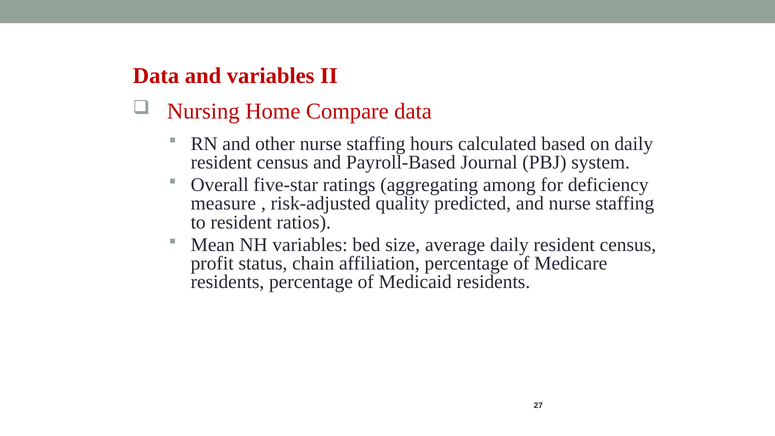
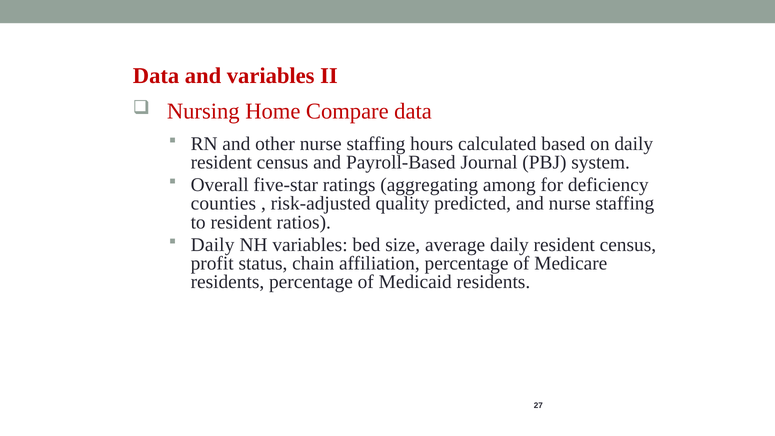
measure: measure -> counties
Mean at (213, 245): Mean -> Daily
